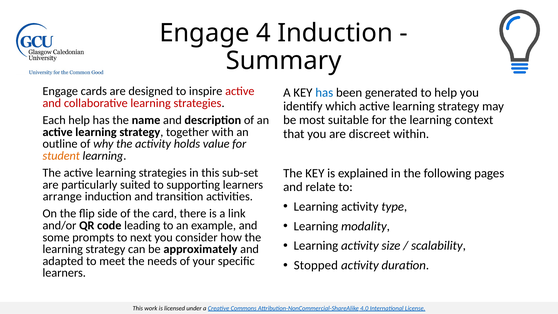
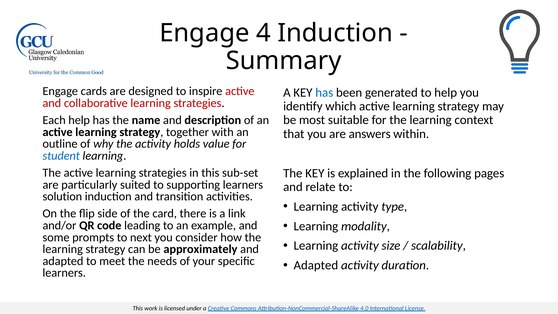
discreet: discreet -> answers
student colour: orange -> blue
arrange: arrange -> solution
Stopped at (316, 265): Stopped -> Adapted
